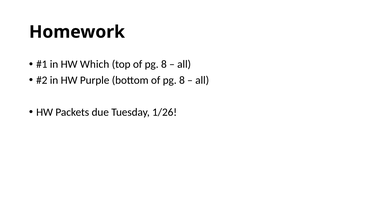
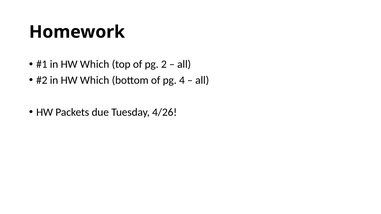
top of pg 8: 8 -> 2
Purple at (95, 80): Purple -> Which
bottom of pg 8: 8 -> 4
1/26: 1/26 -> 4/26
